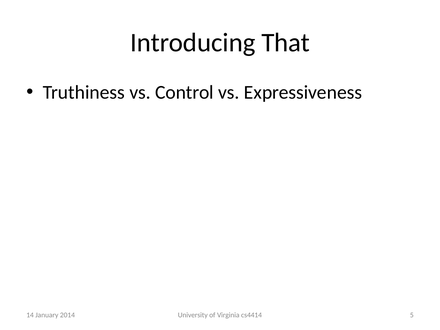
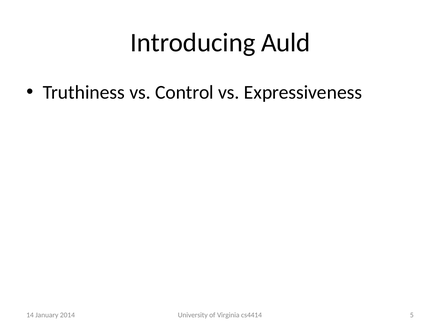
That: That -> Auld
